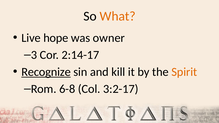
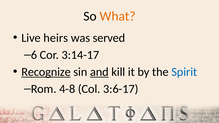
hope: hope -> heirs
owner: owner -> served
3: 3 -> 6
2:14-17: 2:14-17 -> 3:14-17
and underline: none -> present
Spirit colour: orange -> blue
6-8: 6-8 -> 4-8
3:2-17: 3:2-17 -> 3:6-17
